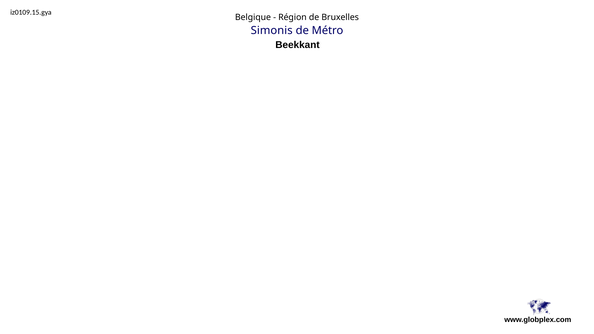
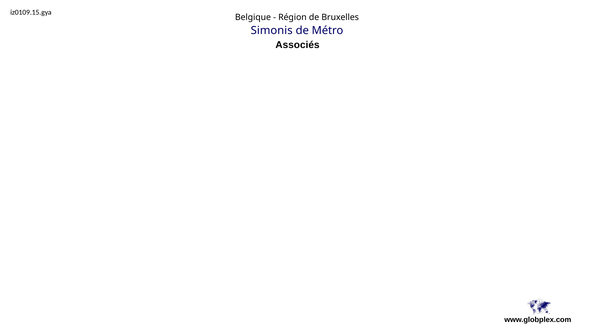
Beekkant: Beekkant -> Associés
